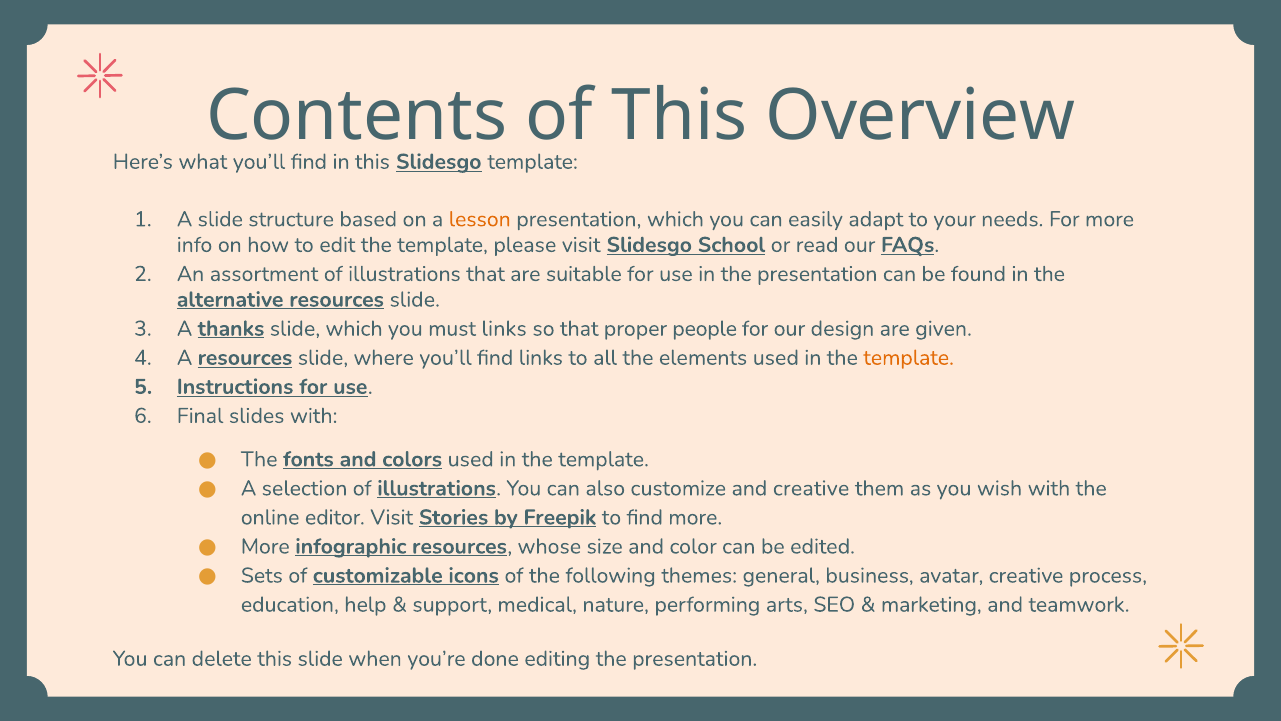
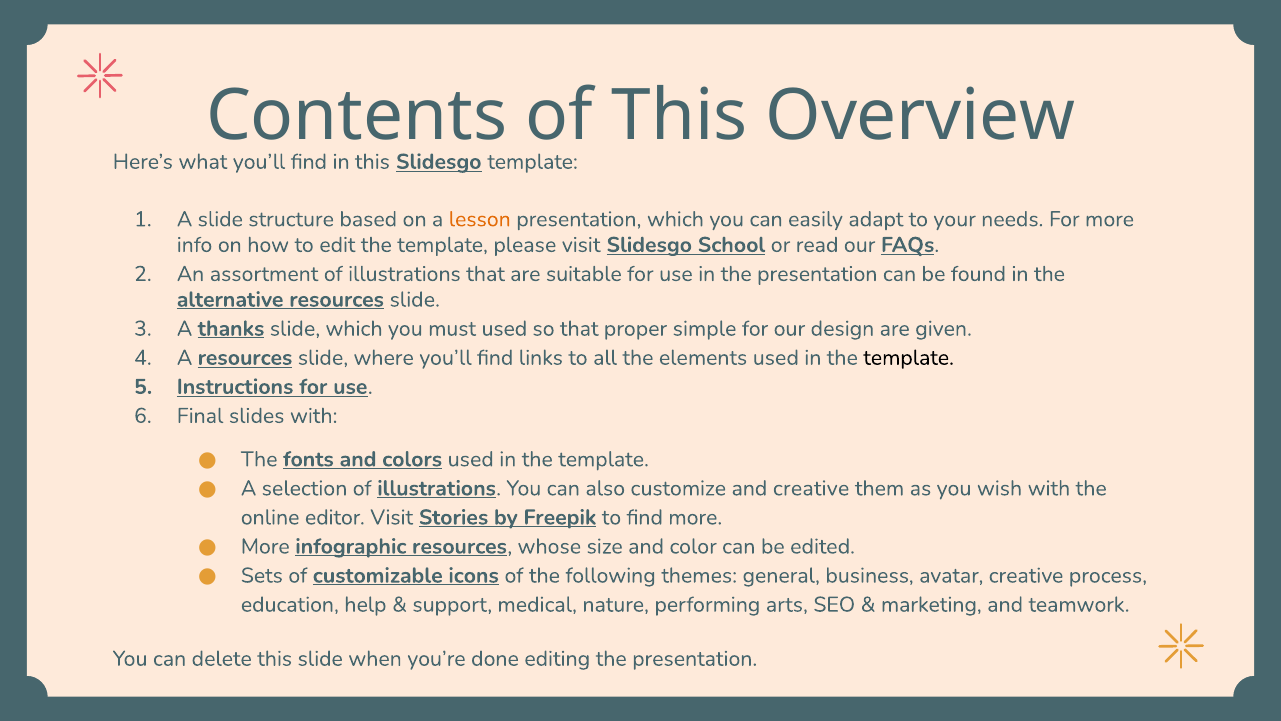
must links: links -> used
people: people -> simple
template at (909, 357) colour: orange -> black
